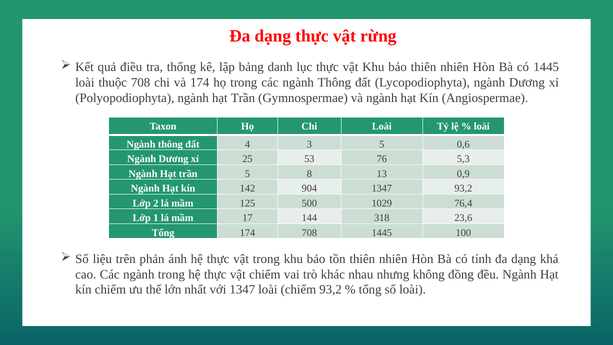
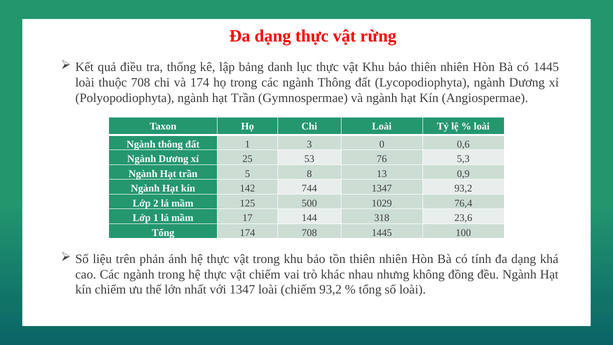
đất 4: 4 -> 1
3 5: 5 -> 0
904: 904 -> 744
